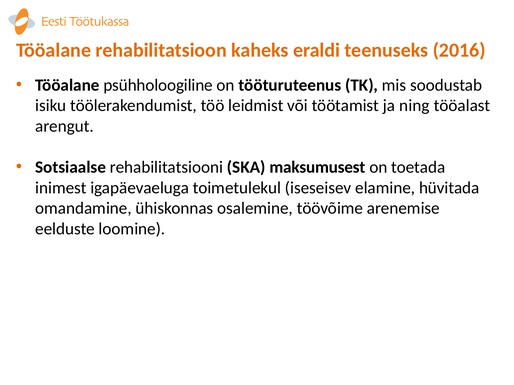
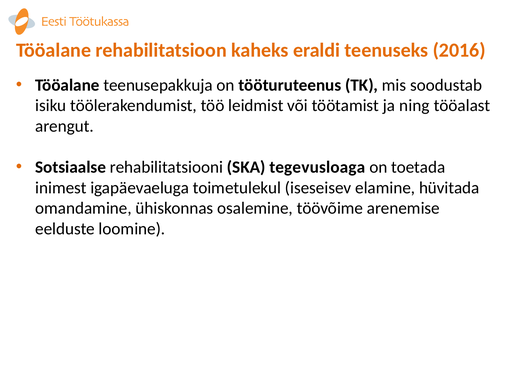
psühholoogiline: psühholoogiline -> teenusepakkuja
maksumusest: maksumusest -> tegevusloaga
